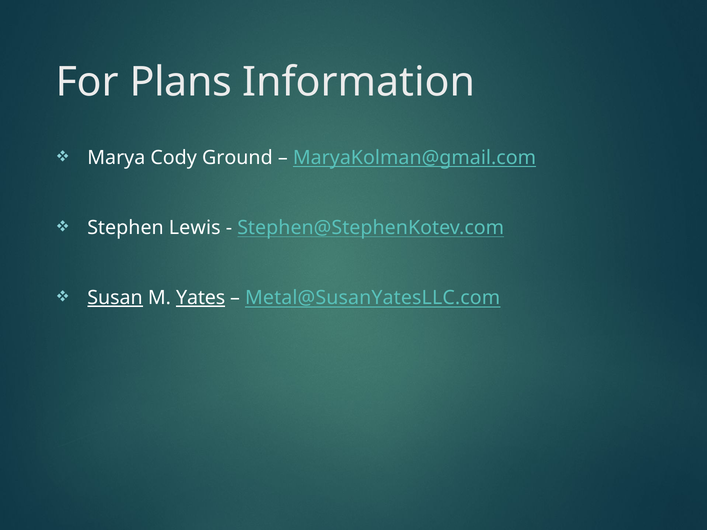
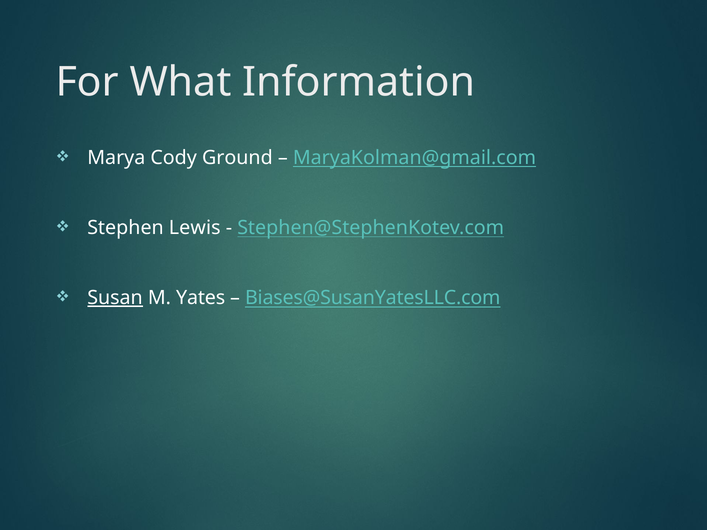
Plans: Plans -> What
Yates underline: present -> none
Metal@SusanYatesLLC.com: Metal@SusanYatesLLC.com -> Biases@SusanYatesLLC.com
